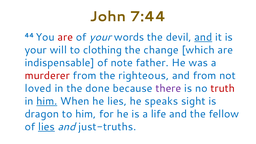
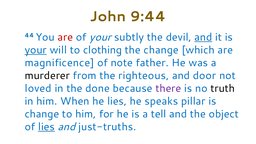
7:44: 7:44 -> 9:44
words: words -> subtly
your at (36, 50) underline: none -> present
indispensable: indispensable -> magnificence
murderer colour: red -> black
and from: from -> door
truth colour: red -> black
him at (47, 101) underline: present -> none
sight: sight -> pillar
dragon at (42, 114): dragon -> change
life: life -> tell
fellow: fellow -> object
